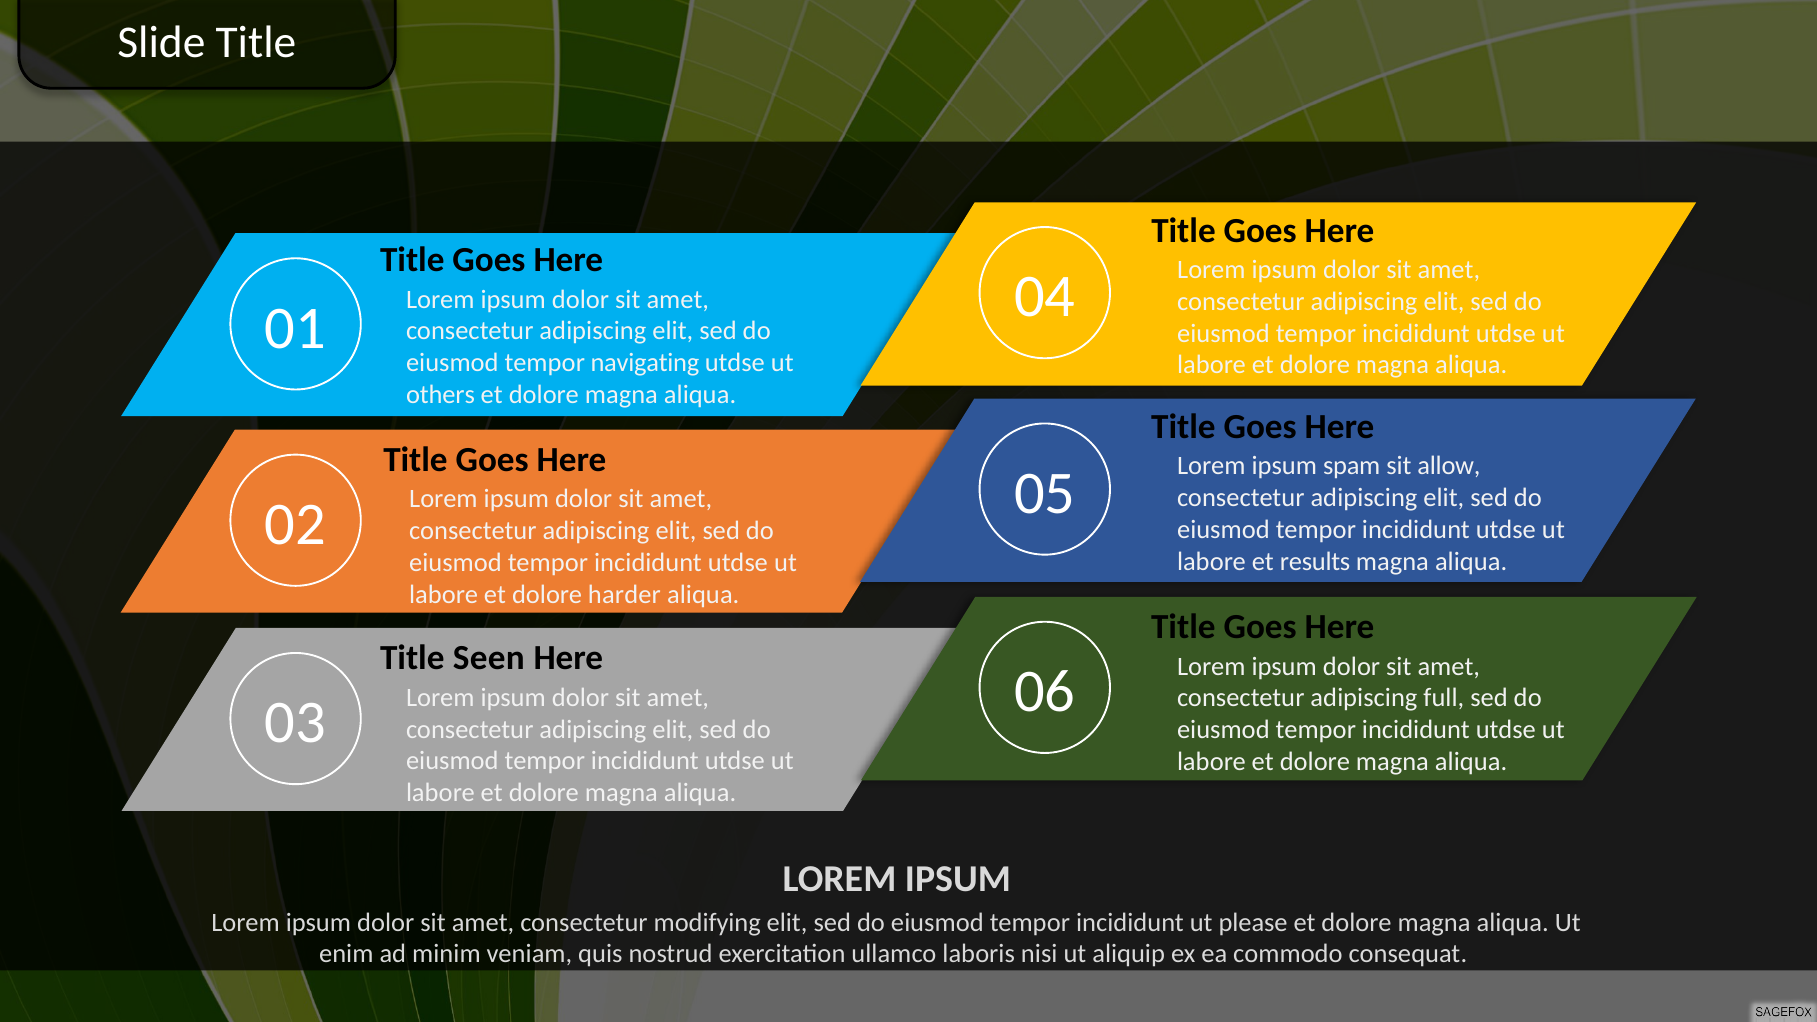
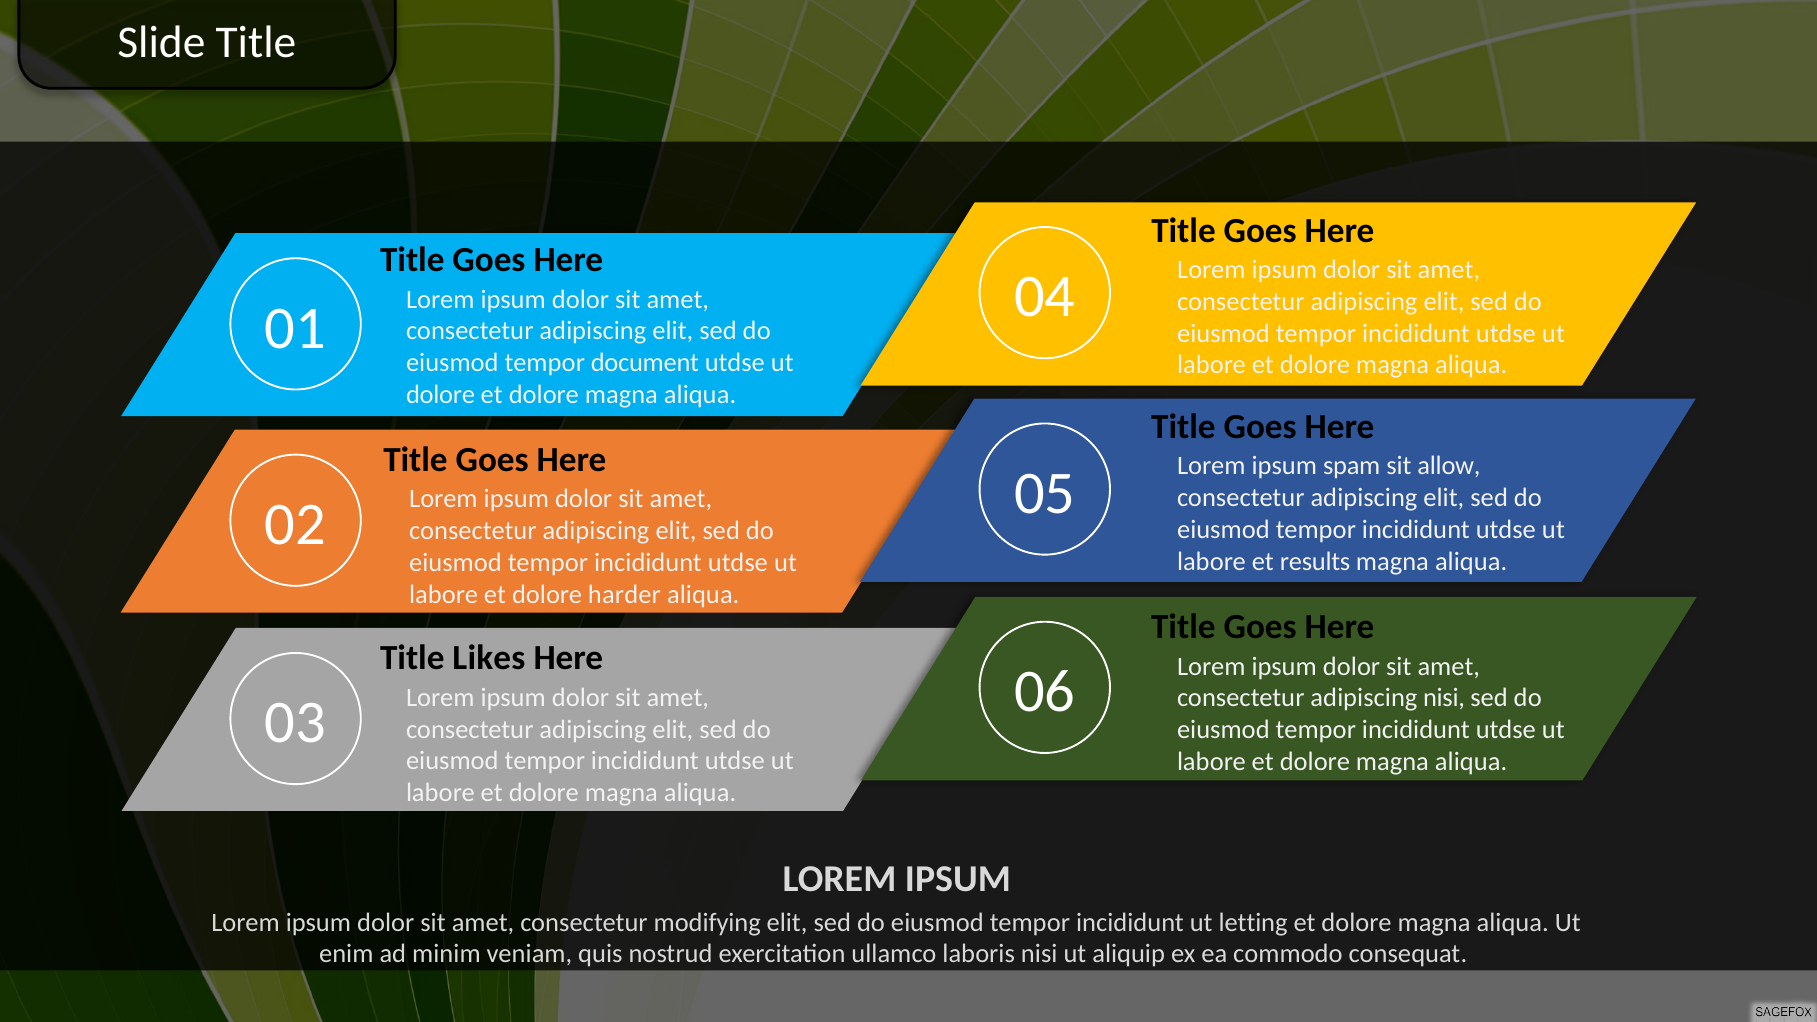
navigating: navigating -> document
others at (440, 395): others -> dolore
Seen: Seen -> Likes
adipiscing full: full -> nisi
please: please -> letting
